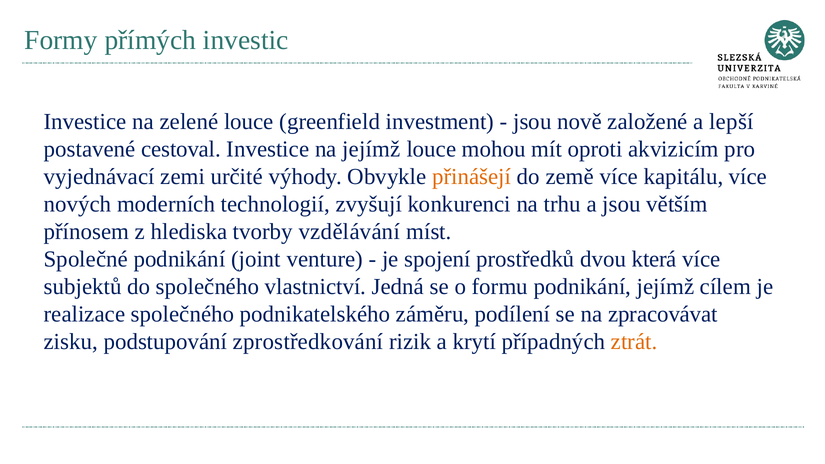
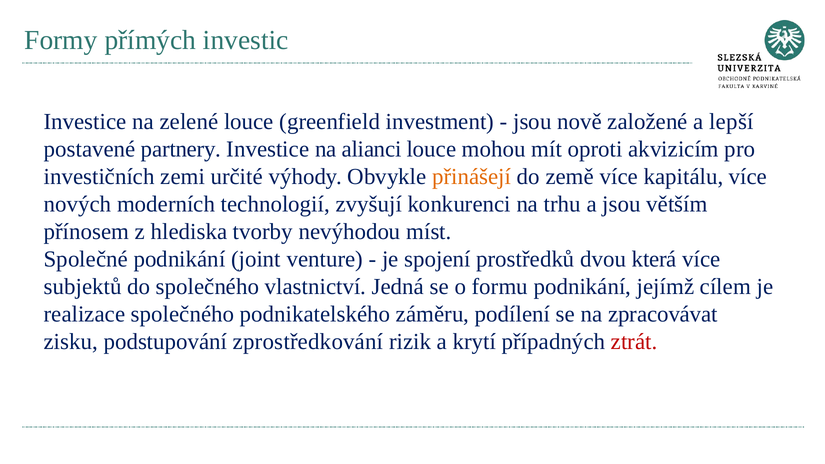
cestoval: cestoval -> partnery
na jejímž: jejímž -> alianci
vyjednávací: vyjednávací -> investičních
vzdělávání: vzdělávání -> nevýhodou
ztrát colour: orange -> red
